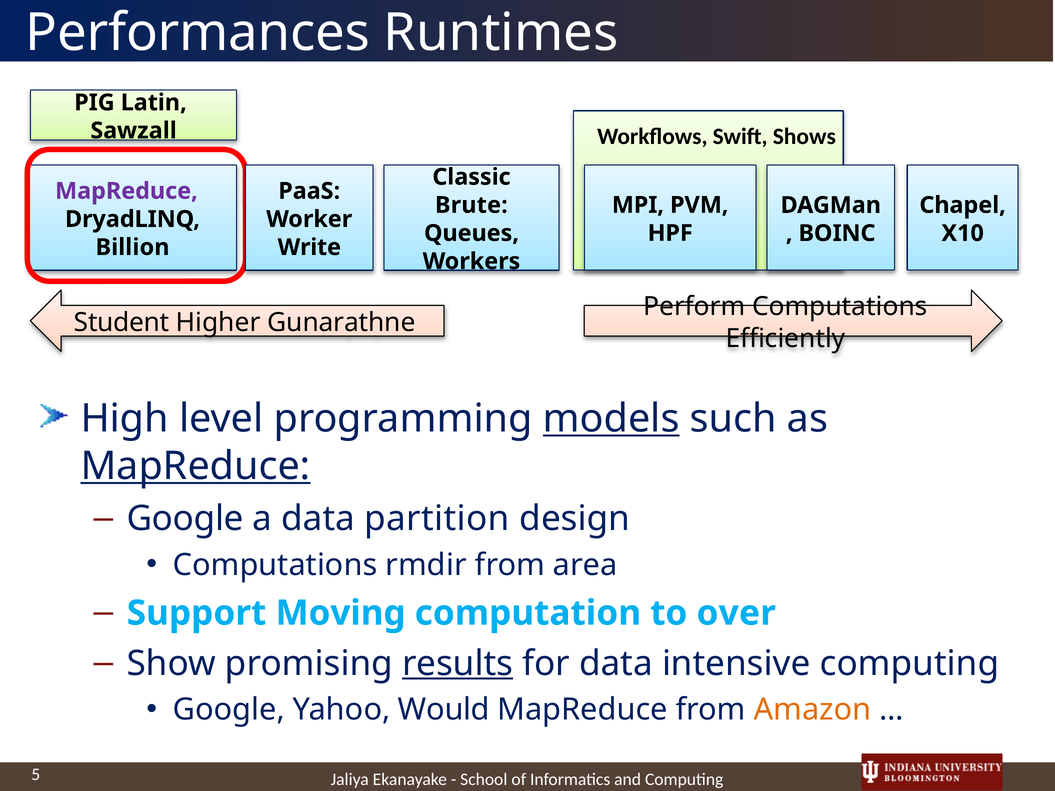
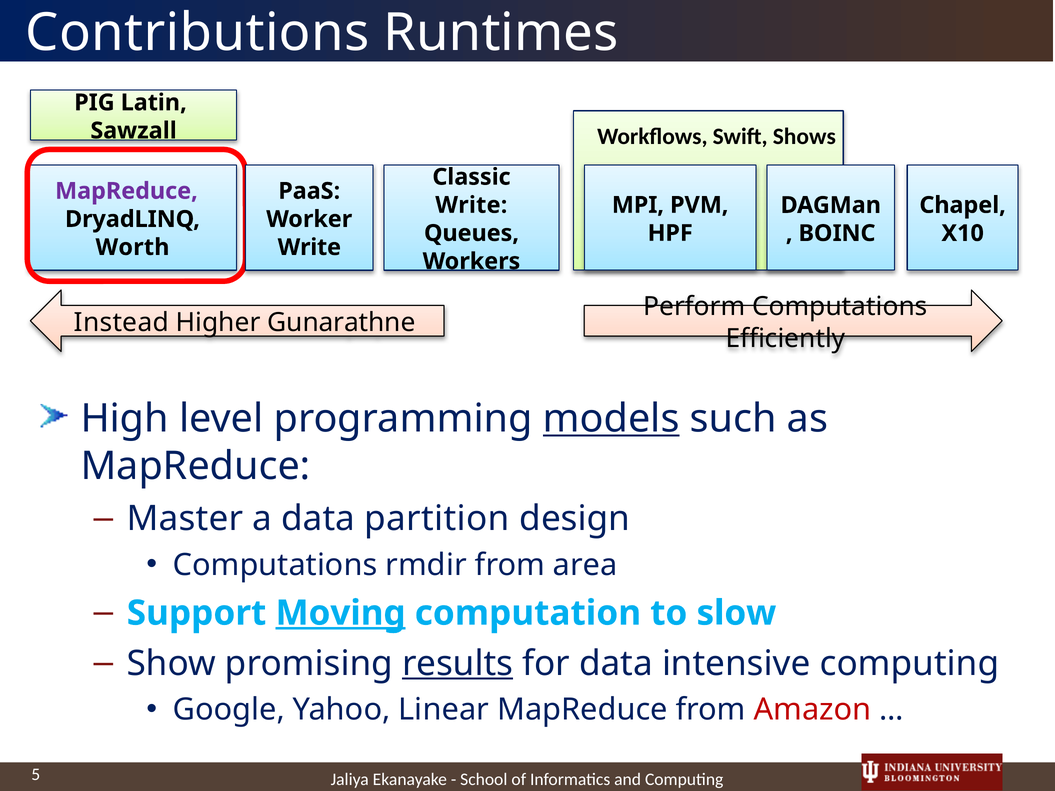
Performances: Performances -> Contributions
Brute at (471, 205): Brute -> Write
Billion: Billion -> Worth
Student: Student -> Instead
MapReduce at (196, 466) underline: present -> none
Google at (185, 519): Google -> Master
Moving underline: none -> present
over: over -> slow
Would: Would -> Linear
Amazon colour: orange -> red
